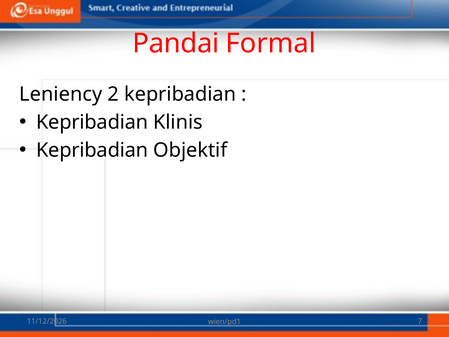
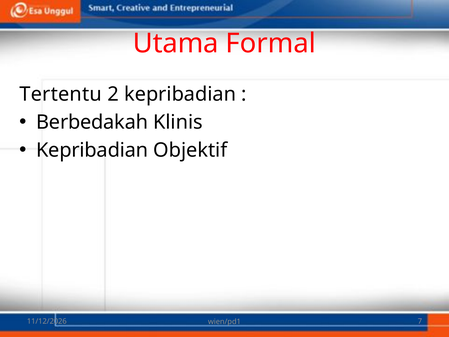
Pandai: Pandai -> Utama
Leniency: Leniency -> Tertentu
Kepribadian at (92, 122): Kepribadian -> Berbedakah
